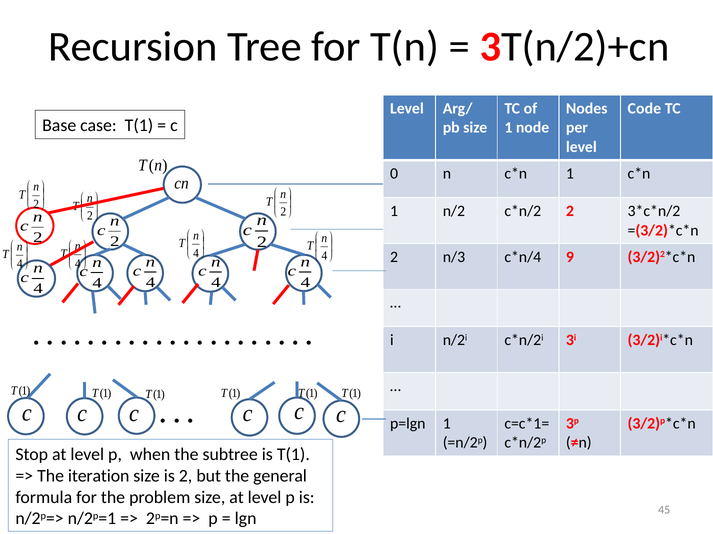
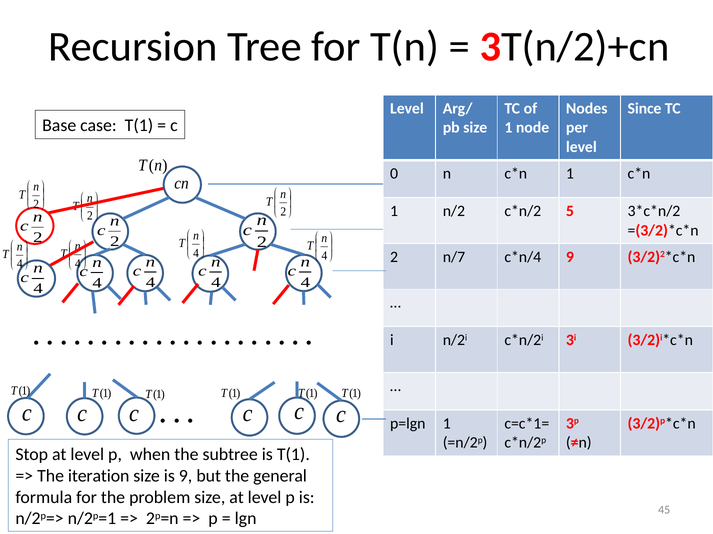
Code: Code -> Since
2 at (570, 211): 2 -> 5
n/3: n/3 -> n/7
is 2: 2 -> 9
